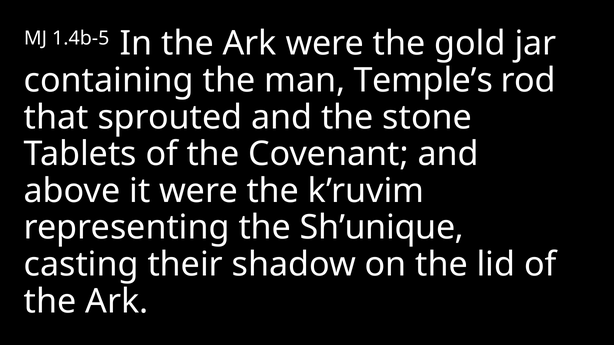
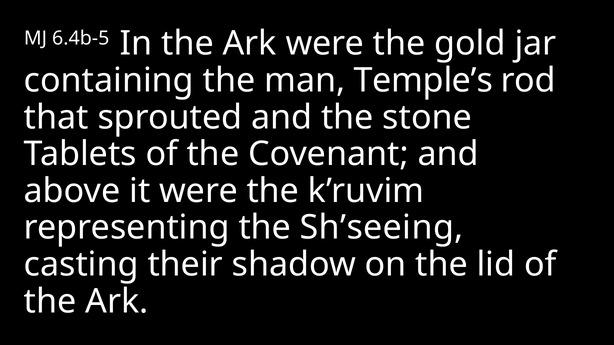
1.4b-5: 1.4b-5 -> 6.4b-5
Sh’unique: Sh’unique -> Sh’seeing
